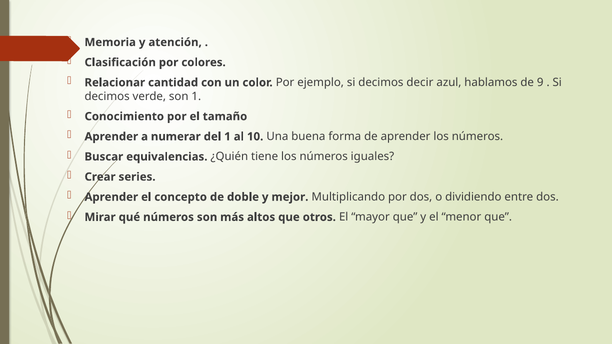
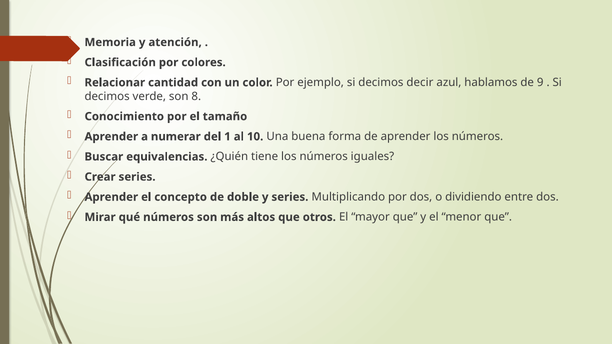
son 1: 1 -> 8
y mejor: mejor -> series
